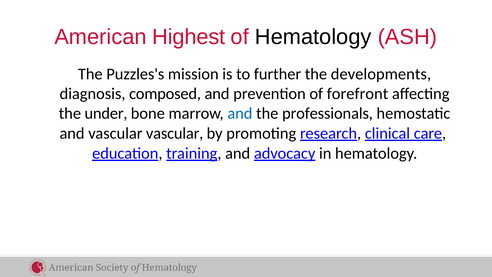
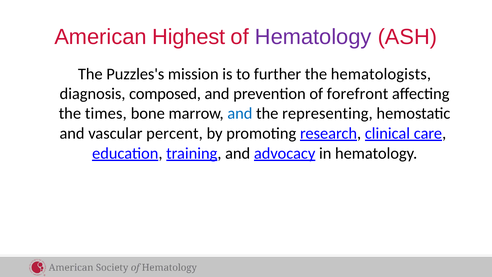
Hematology at (313, 37) colour: black -> purple
developments: developments -> hematologists
under: under -> times
professionals: professionals -> representing
vascular vascular: vascular -> percent
